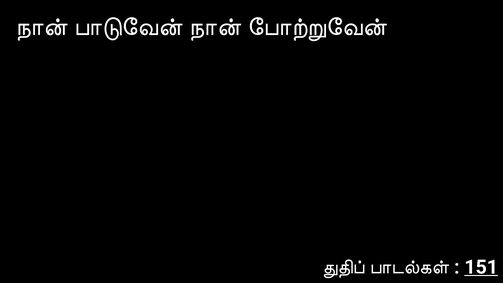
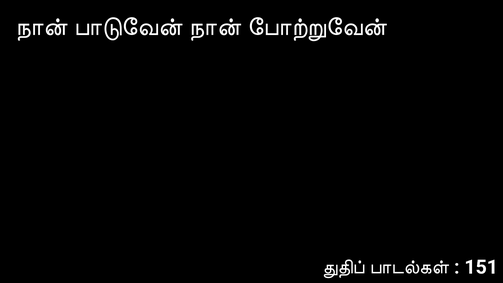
151 underline: present -> none
